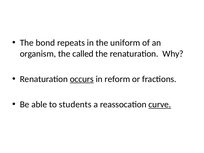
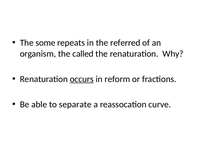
bond: bond -> some
uniform: uniform -> referred
students: students -> separate
curve underline: present -> none
